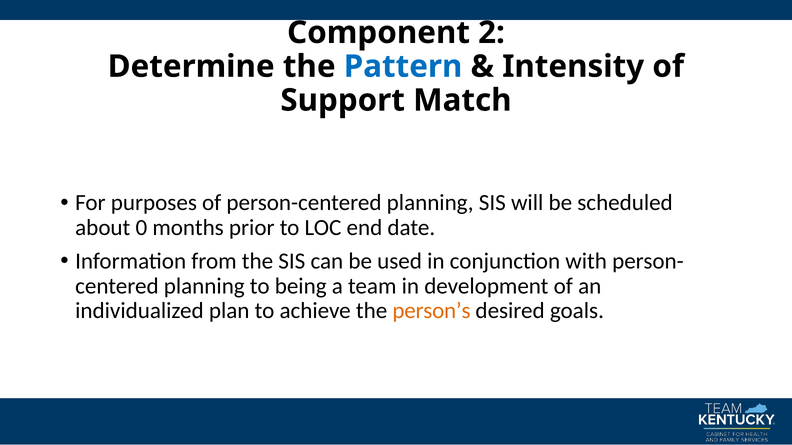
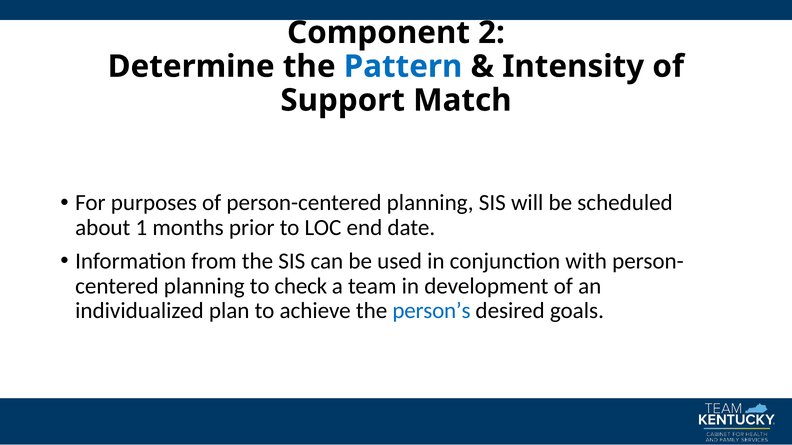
0: 0 -> 1
being: being -> check
person’s colour: orange -> blue
